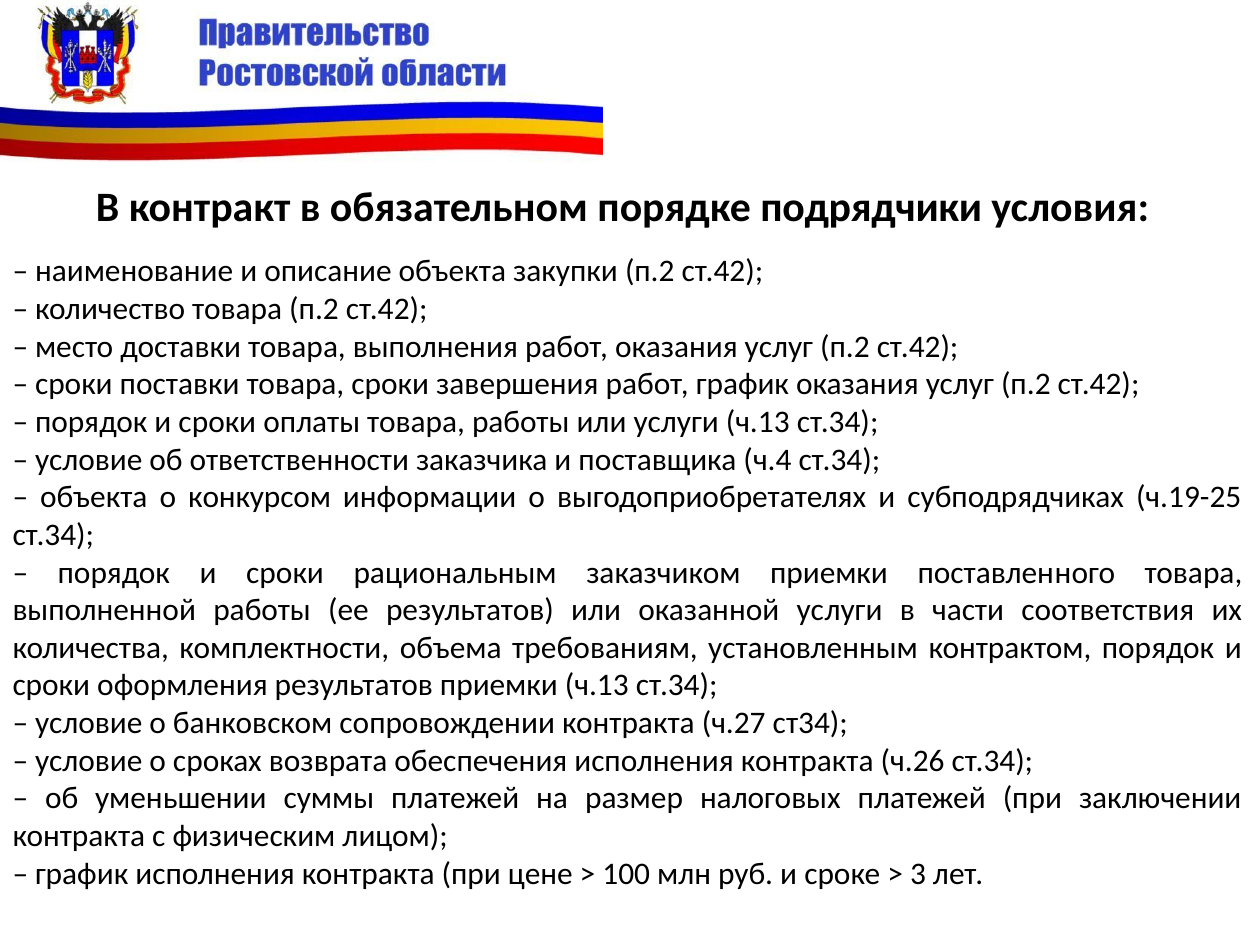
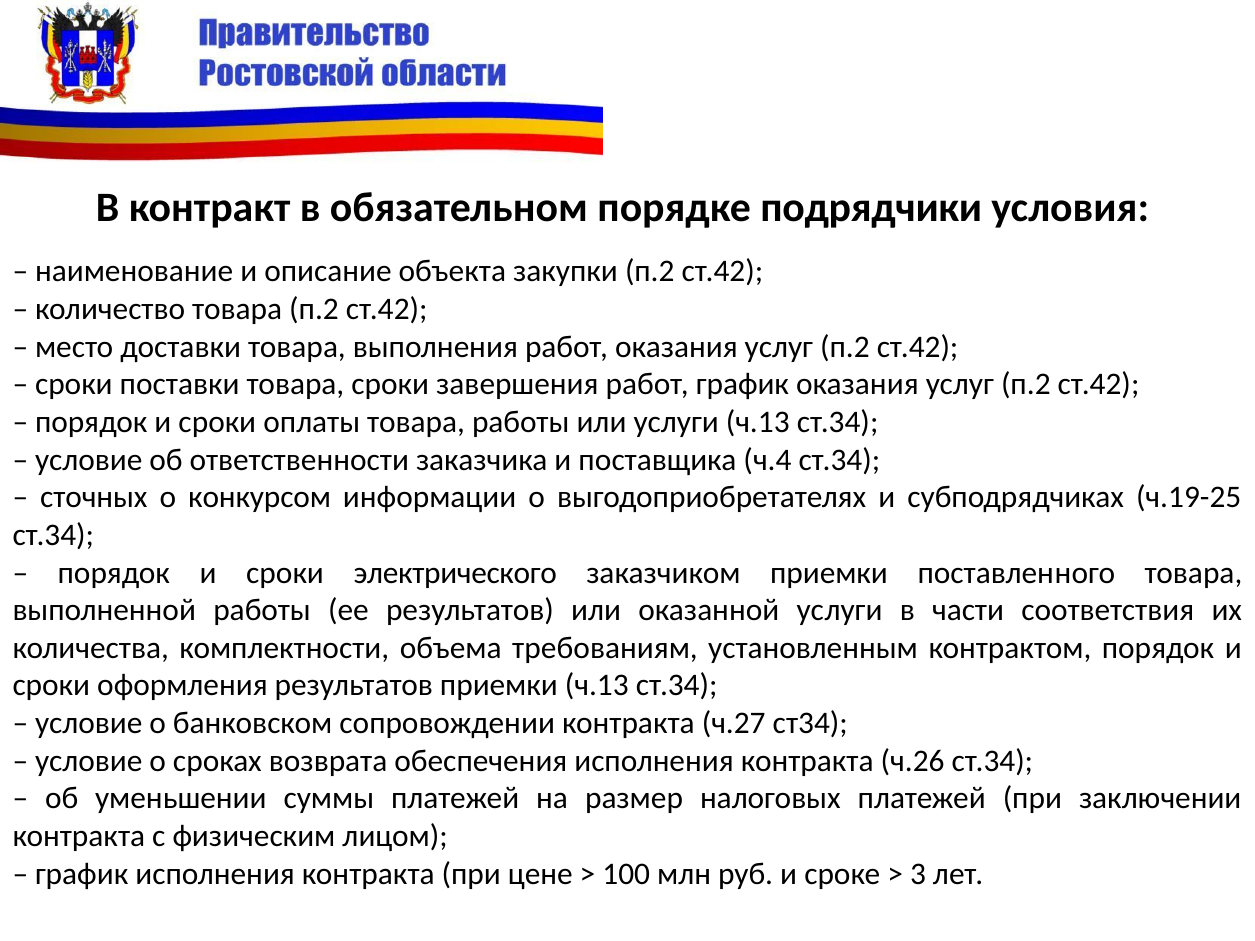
объекта at (94, 498): объекта -> сточных
рациональным: рациональным -> электрического
